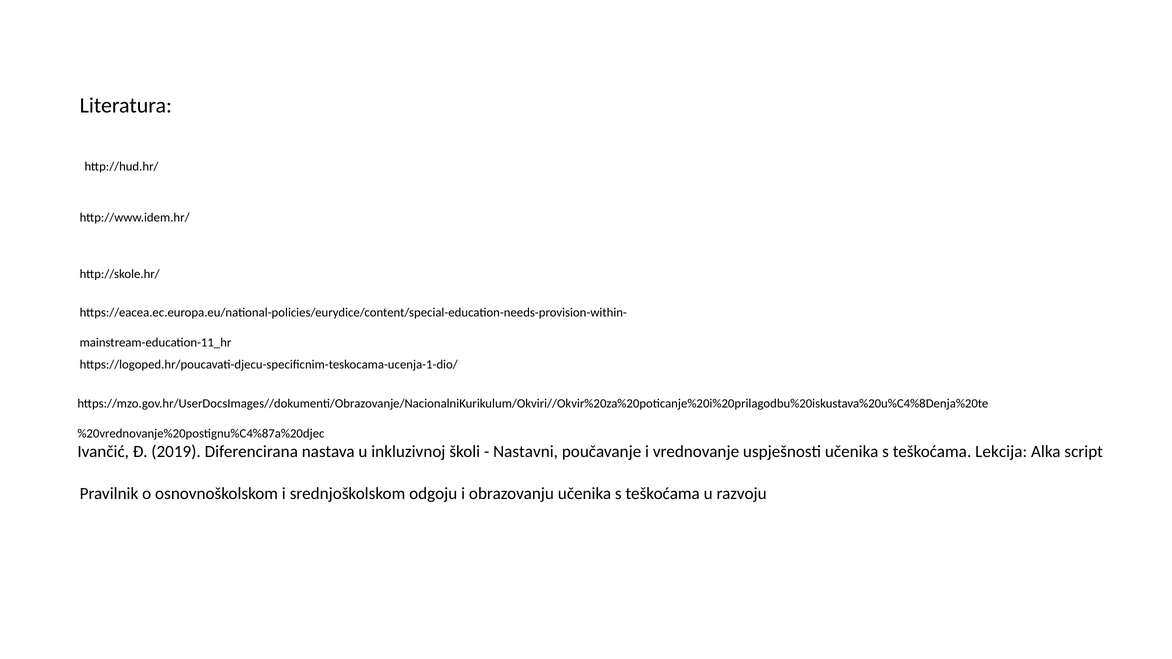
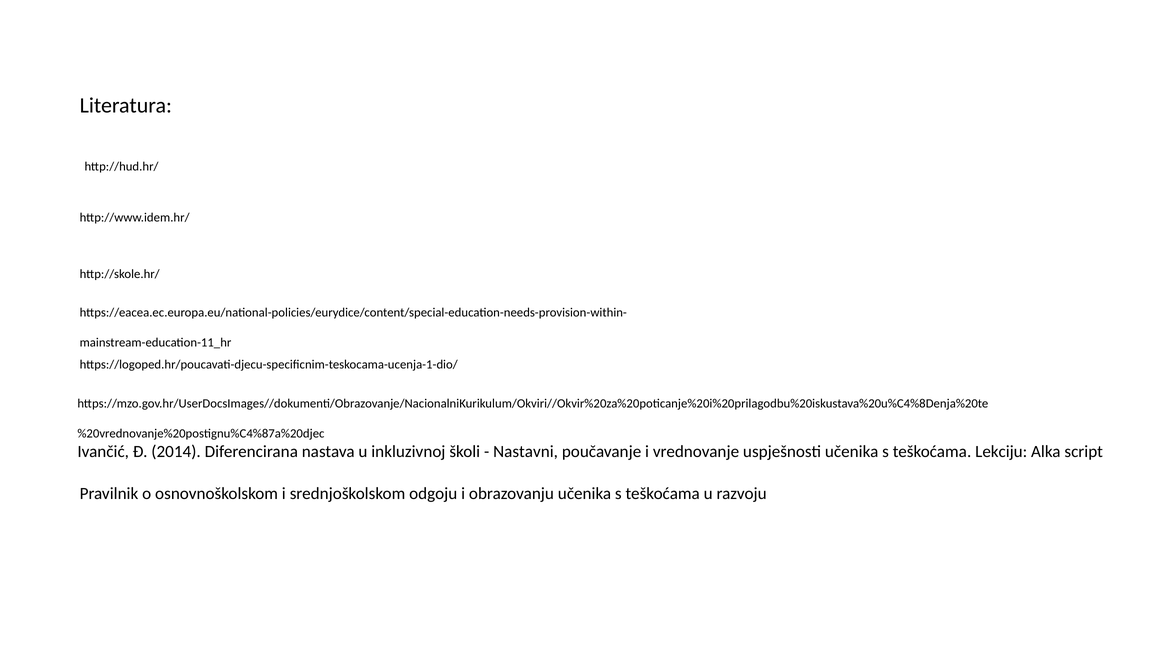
2019: 2019 -> 2014
Lekcija: Lekcija -> Lekciju
